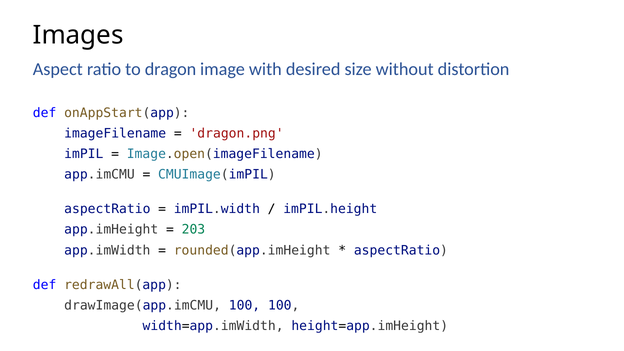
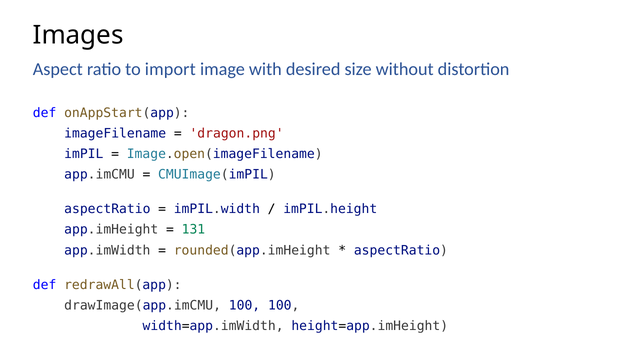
dragon: dragon -> import
203: 203 -> 131
